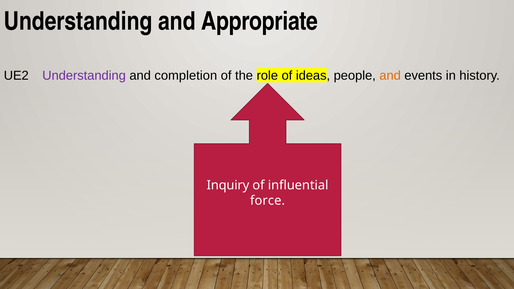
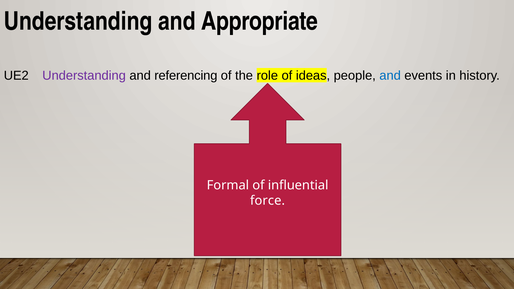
completion: completion -> referencing
and at (390, 76) colour: orange -> blue
Inquiry: Inquiry -> Formal
